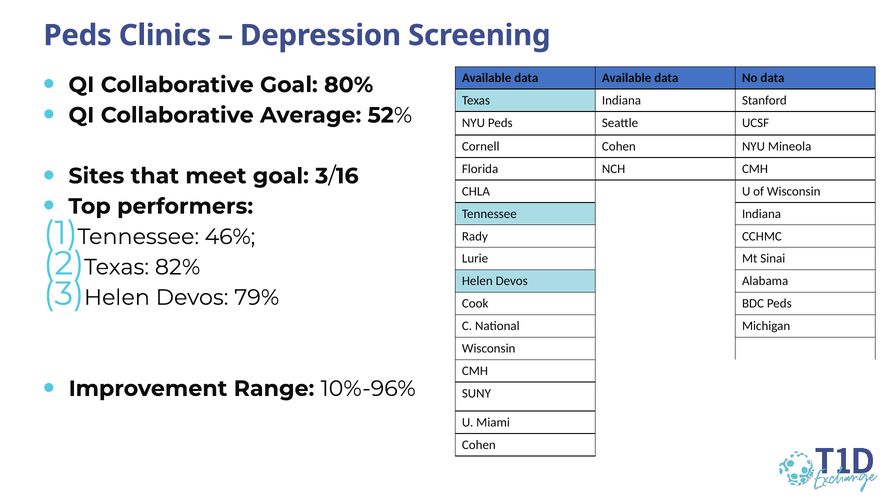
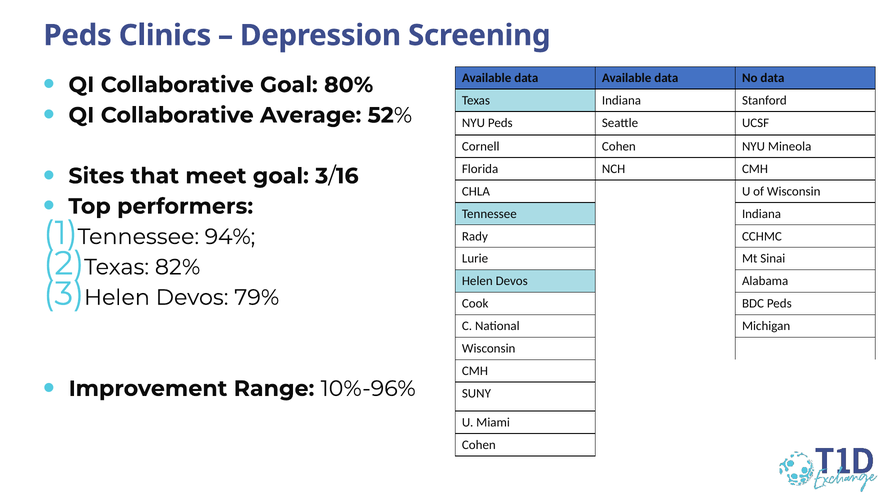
46%: 46% -> 94%
